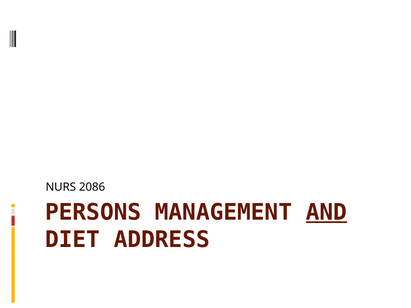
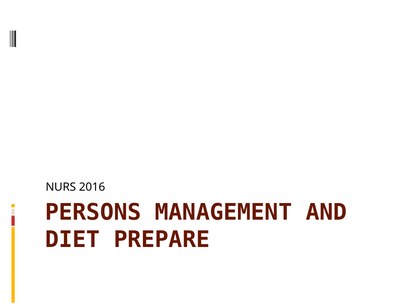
2086: 2086 -> 2016
AND underline: present -> none
ADDRESS: ADDRESS -> PREPARE
